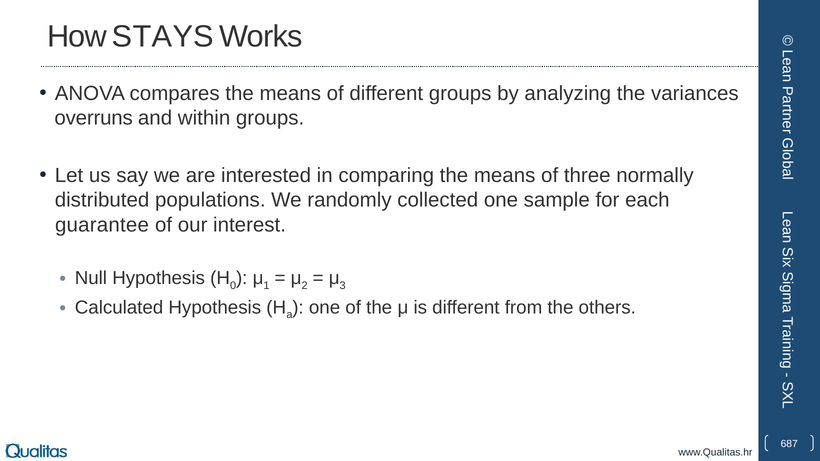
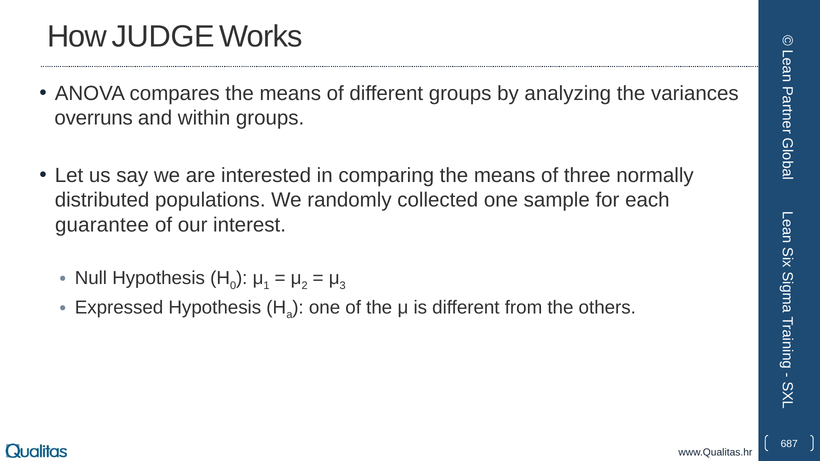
STAYS: STAYS -> JUDGE
Calculated: Calculated -> Expressed
